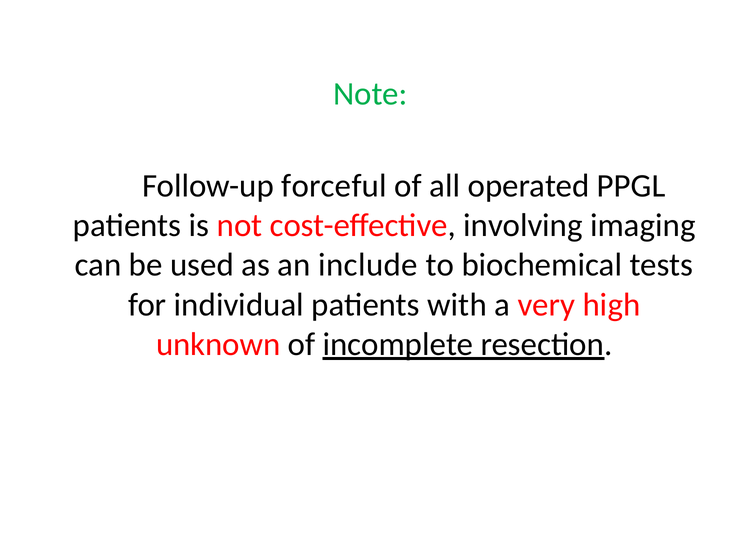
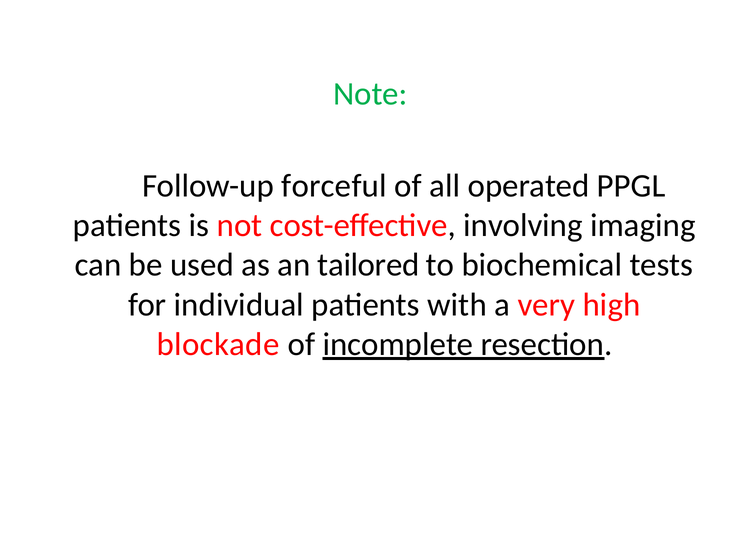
include: include -> tailored
unknown: unknown -> blockade
